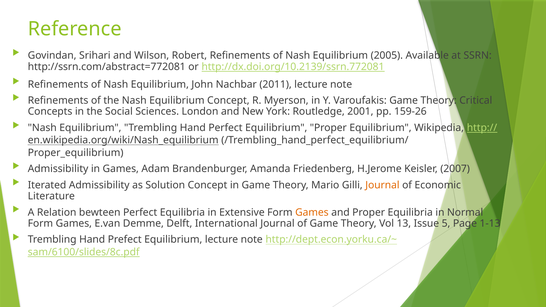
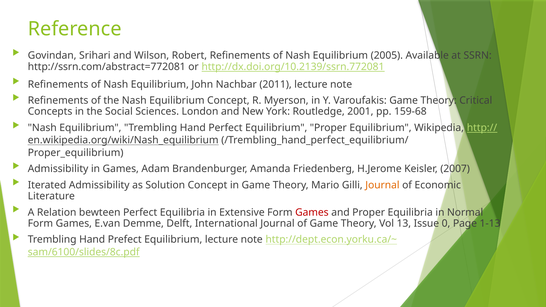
159-26: 159-26 -> 159-68
Games at (312, 212) colour: orange -> red
5: 5 -> 0
